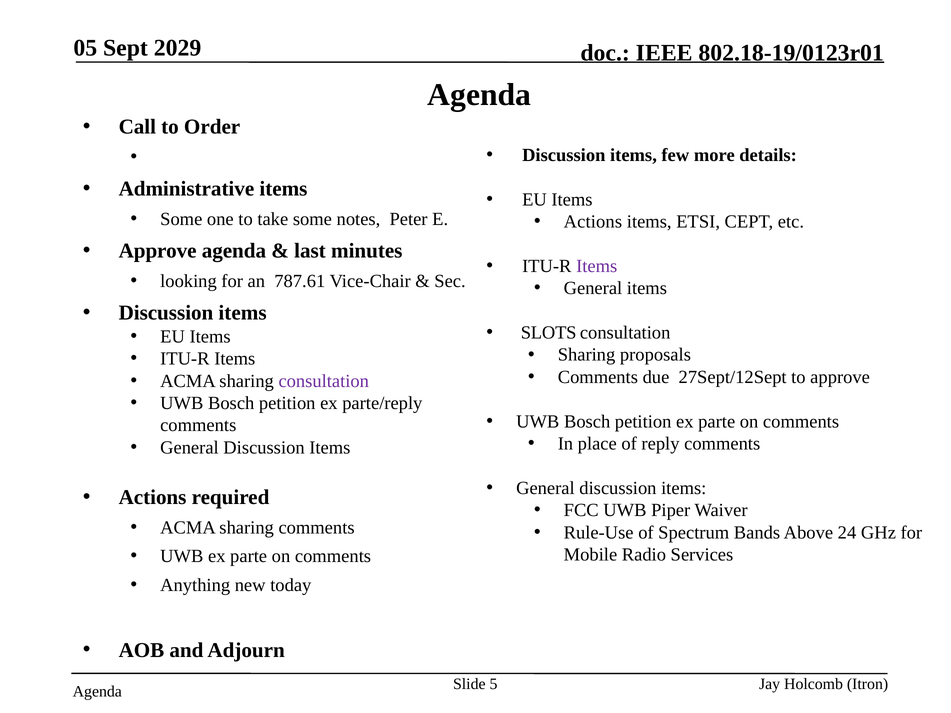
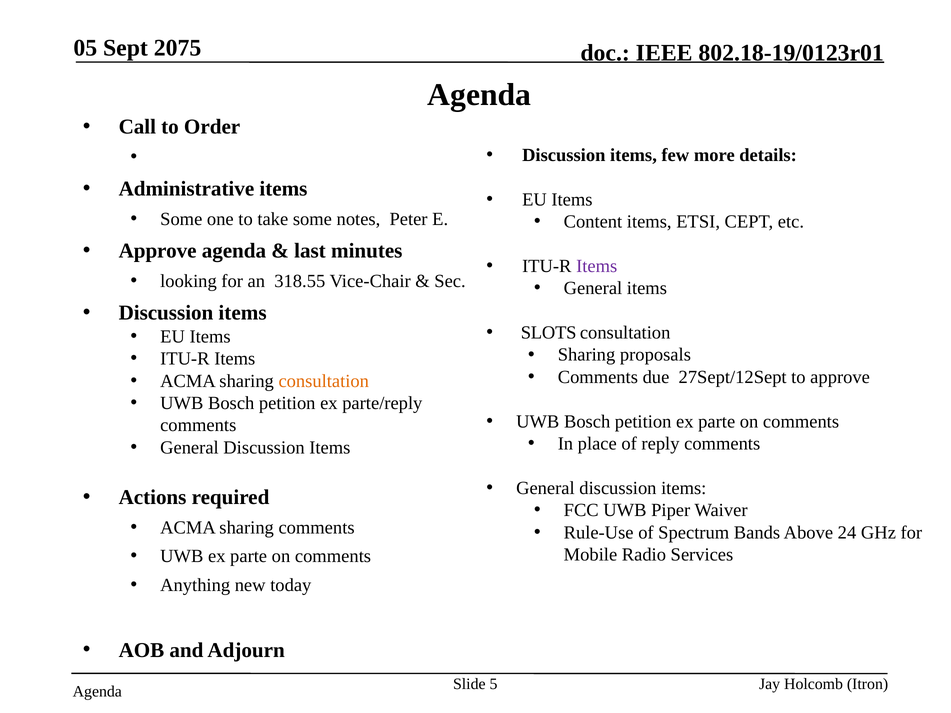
2029: 2029 -> 2075
Actions at (593, 222): Actions -> Content
787.61: 787.61 -> 318.55
consultation at (324, 381) colour: purple -> orange
